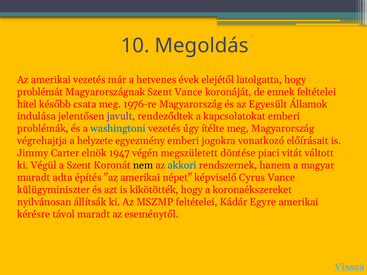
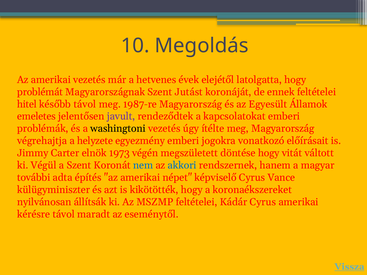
Szent Vance: Vance -> Jutást
később csata: csata -> távol
1976-re: 1976-re -> 1987-re
indulása: indulása -> emeletes
washingtoni colour: blue -> black
1947: 1947 -> 1973
döntése piaci: piaci -> hogy
nem colour: black -> blue
maradt at (34, 178): maradt -> további
Kádár Egyre: Egyre -> Cyrus
